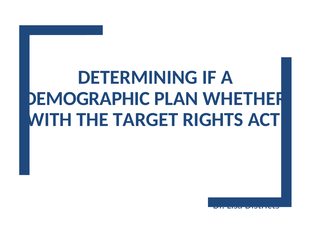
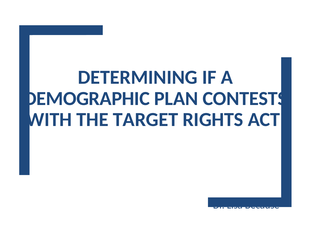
WHETHER: WHETHER -> CONTESTS
Districts: Districts -> Because
